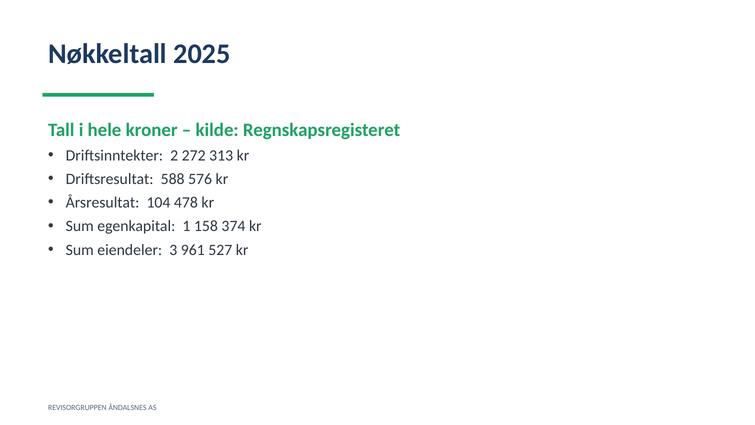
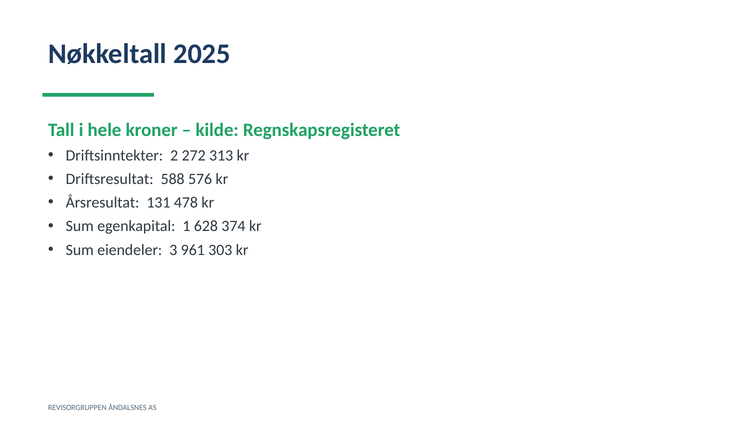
104: 104 -> 131
158: 158 -> 628
527: 527 -> 303
